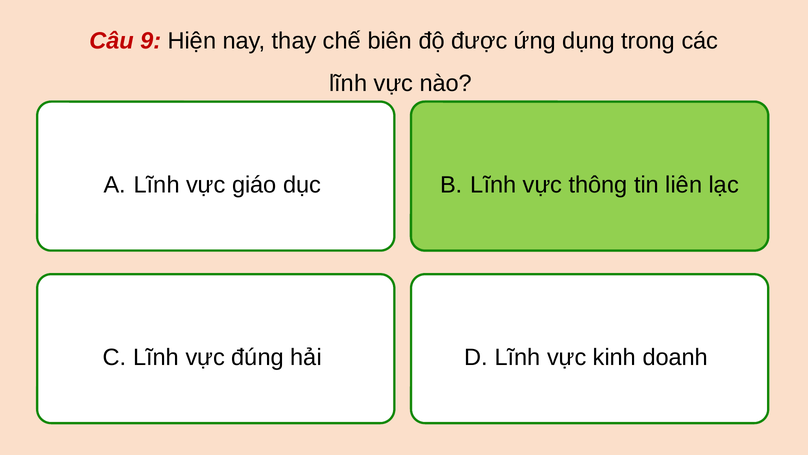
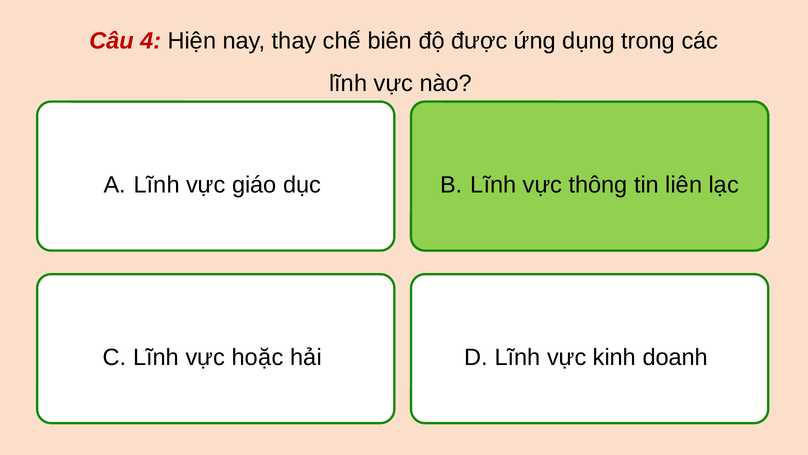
9: 9 -> 4
đúng: đúng -> hoặc
